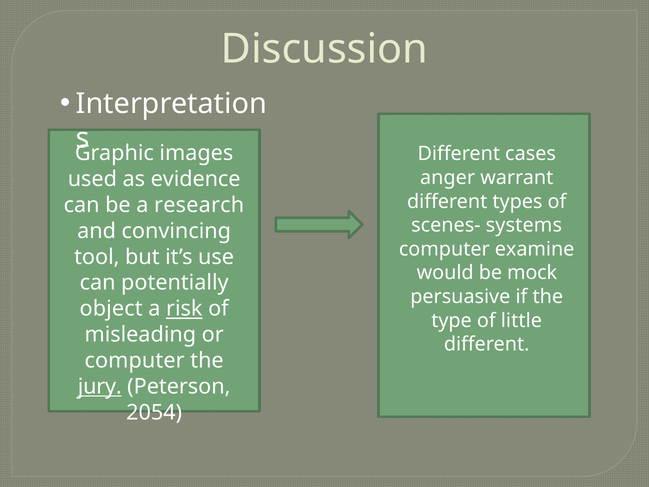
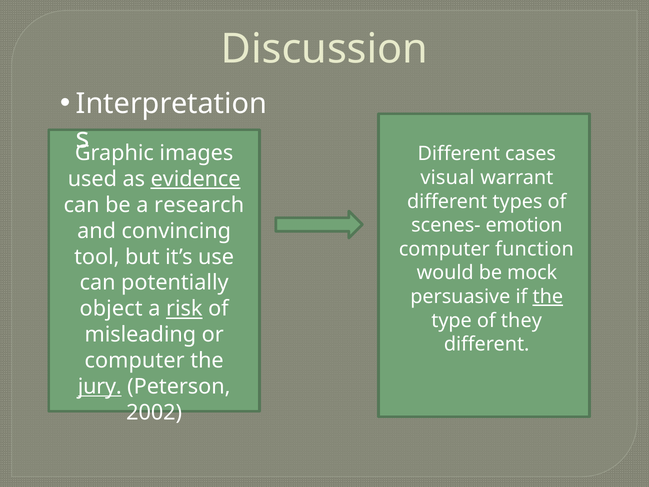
anger: anger -> visual
evidence underline: none -> present
systems: systems -> emotion
examine: examine -> function
the at (548, 297) underline: none -> present
little: little -> they
2054: 2054 -> 2002
